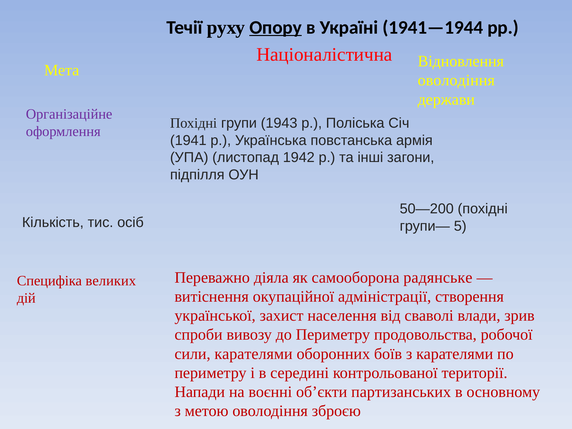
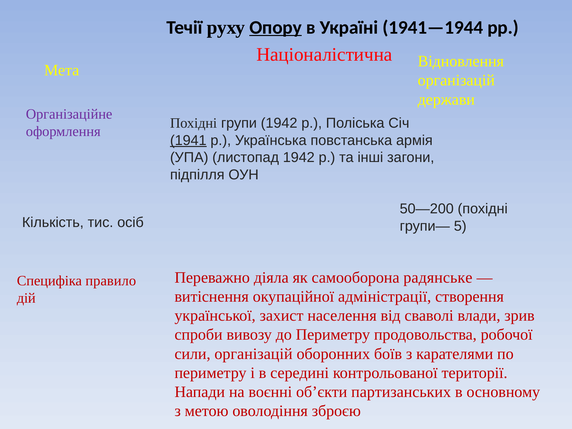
оволодіння at (456, 80): оволодіння -> організацій
групи 1943: 1943 -> 1942
1941 underline: none -> present
великих: великих -> правило
сили карателями: карателями -> організацій
